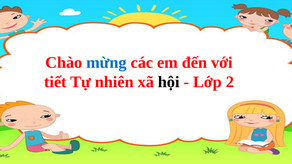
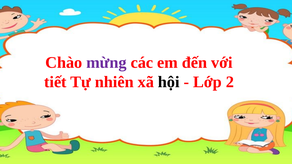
mừng colour: blue -> purple
